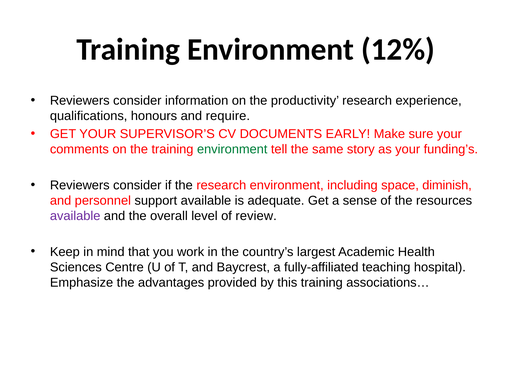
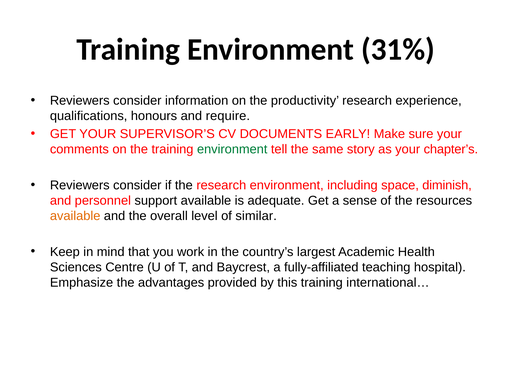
12%: 12% -> 31%
funding’s: funding’s -> chapter’s
available at (75, 216) colour: purple -> orange
review: review -> similar
associations…: associations… -> international…
